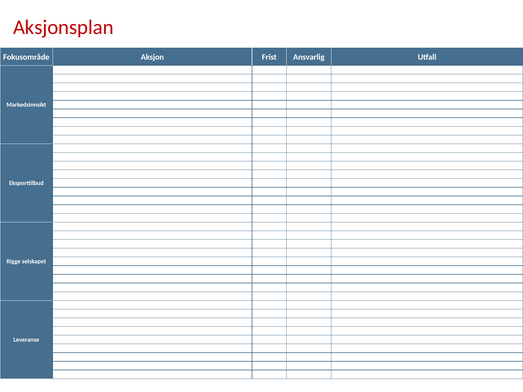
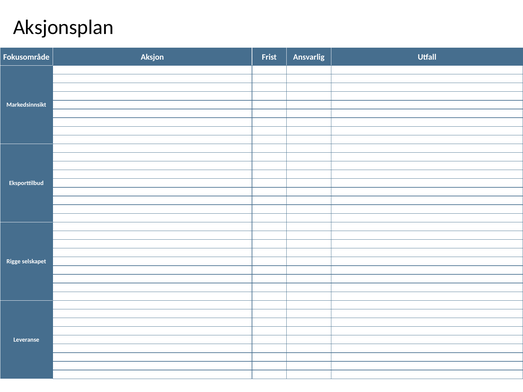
Aksjonsplan colour: red -> black
